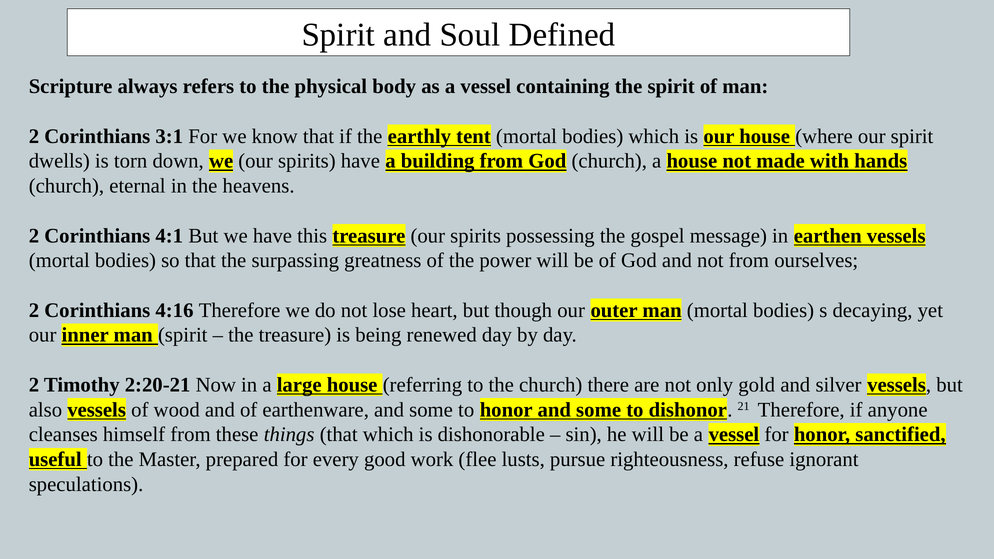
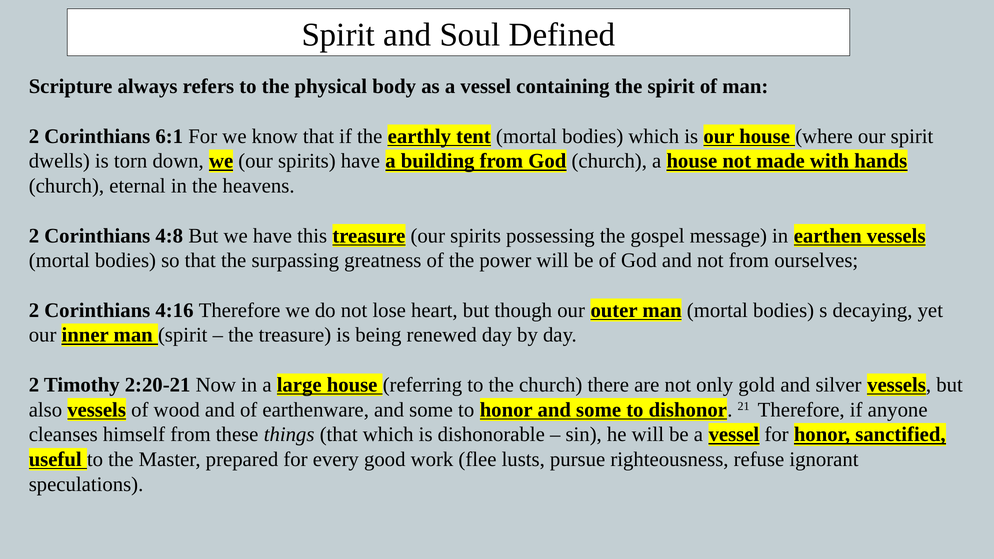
3:1: 3:1 -> 6:1
4:1: 4:1 -> 4:8
